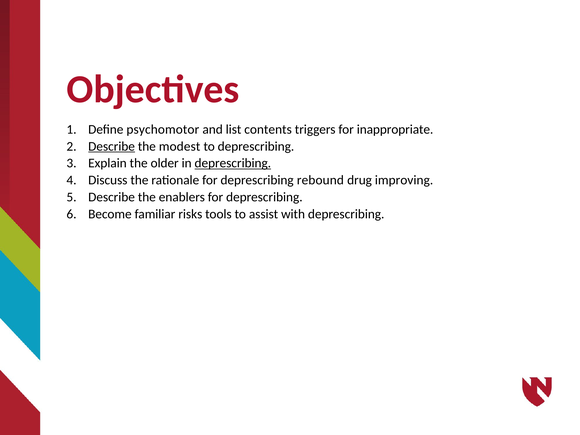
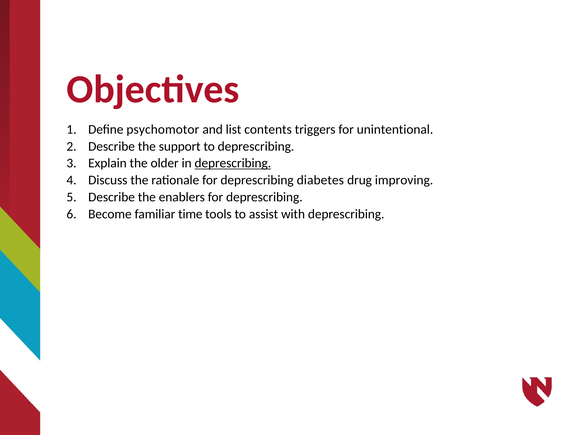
inappropriate: inappropriate -> unintentional
Describe at (112, 146) underline: present -> none
modest: modest -> support
rebound: rebound -> diabetes
risks: risks -> time
